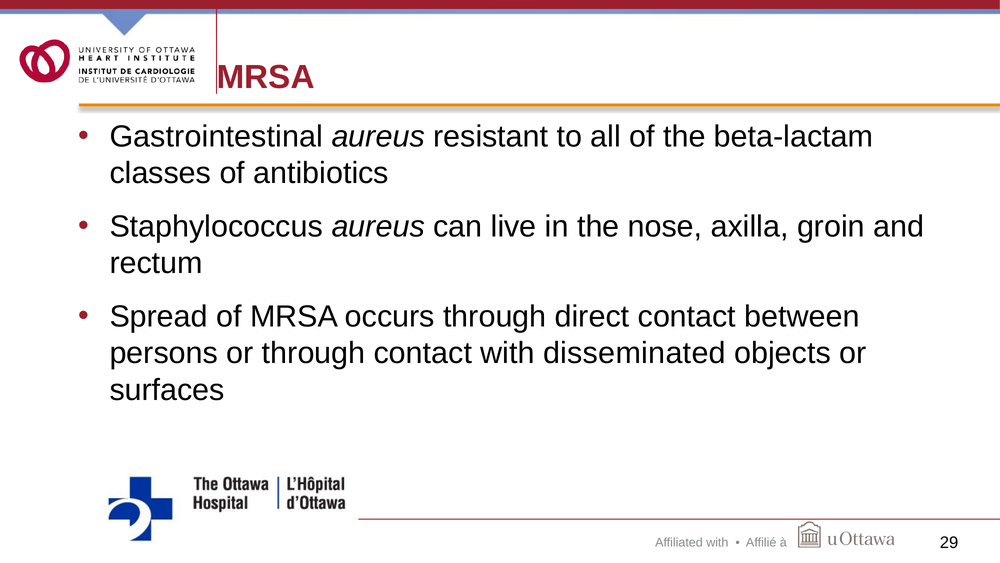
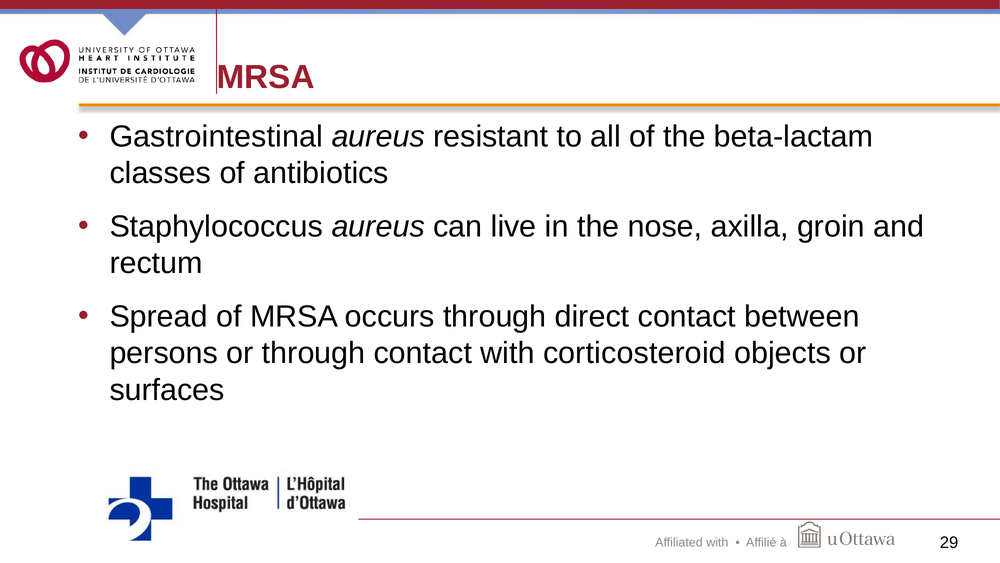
disseminated: disseminated -> corticosteroid
